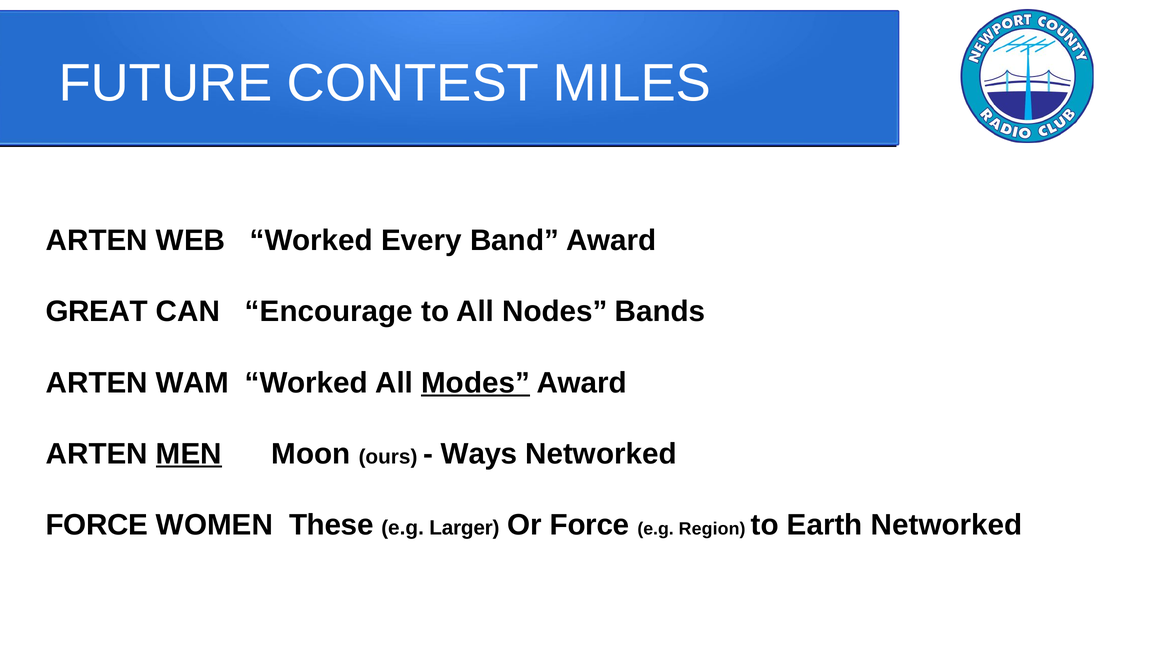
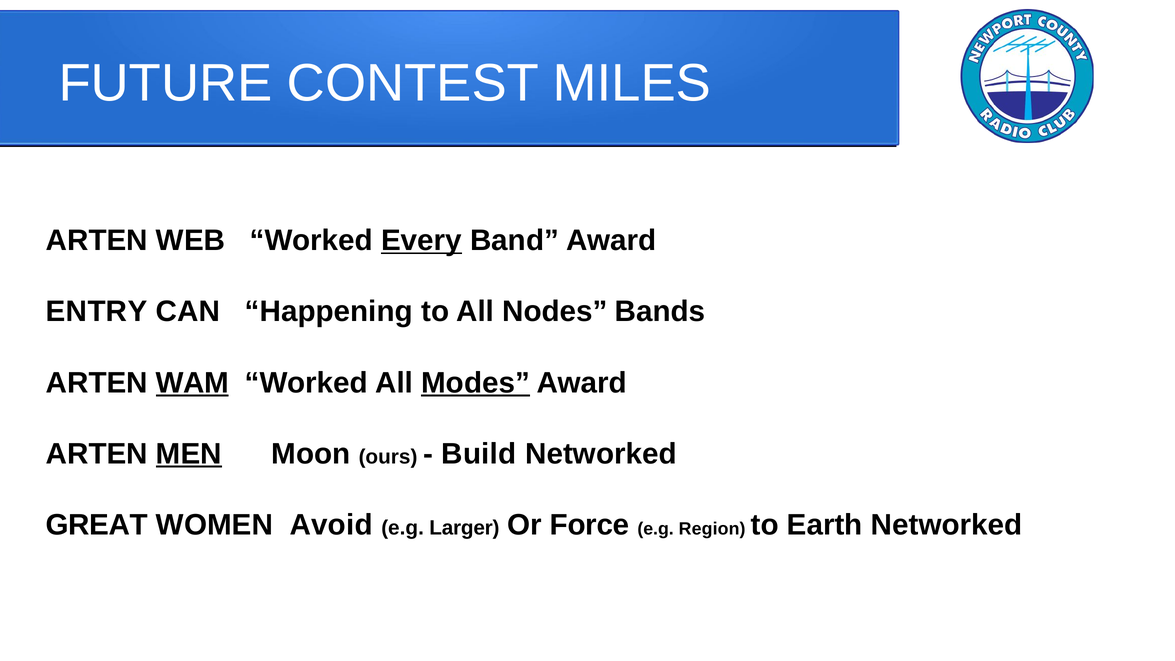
Every underline: none -> present
GREAT: GREAT -> ENTRY
Encourage: Encourage -> Happening
WAM underline: none -> present
Ways: Ways -> Build
FORCE at (97, 525): FORCE -> GREAT
These: These -> Avoid
